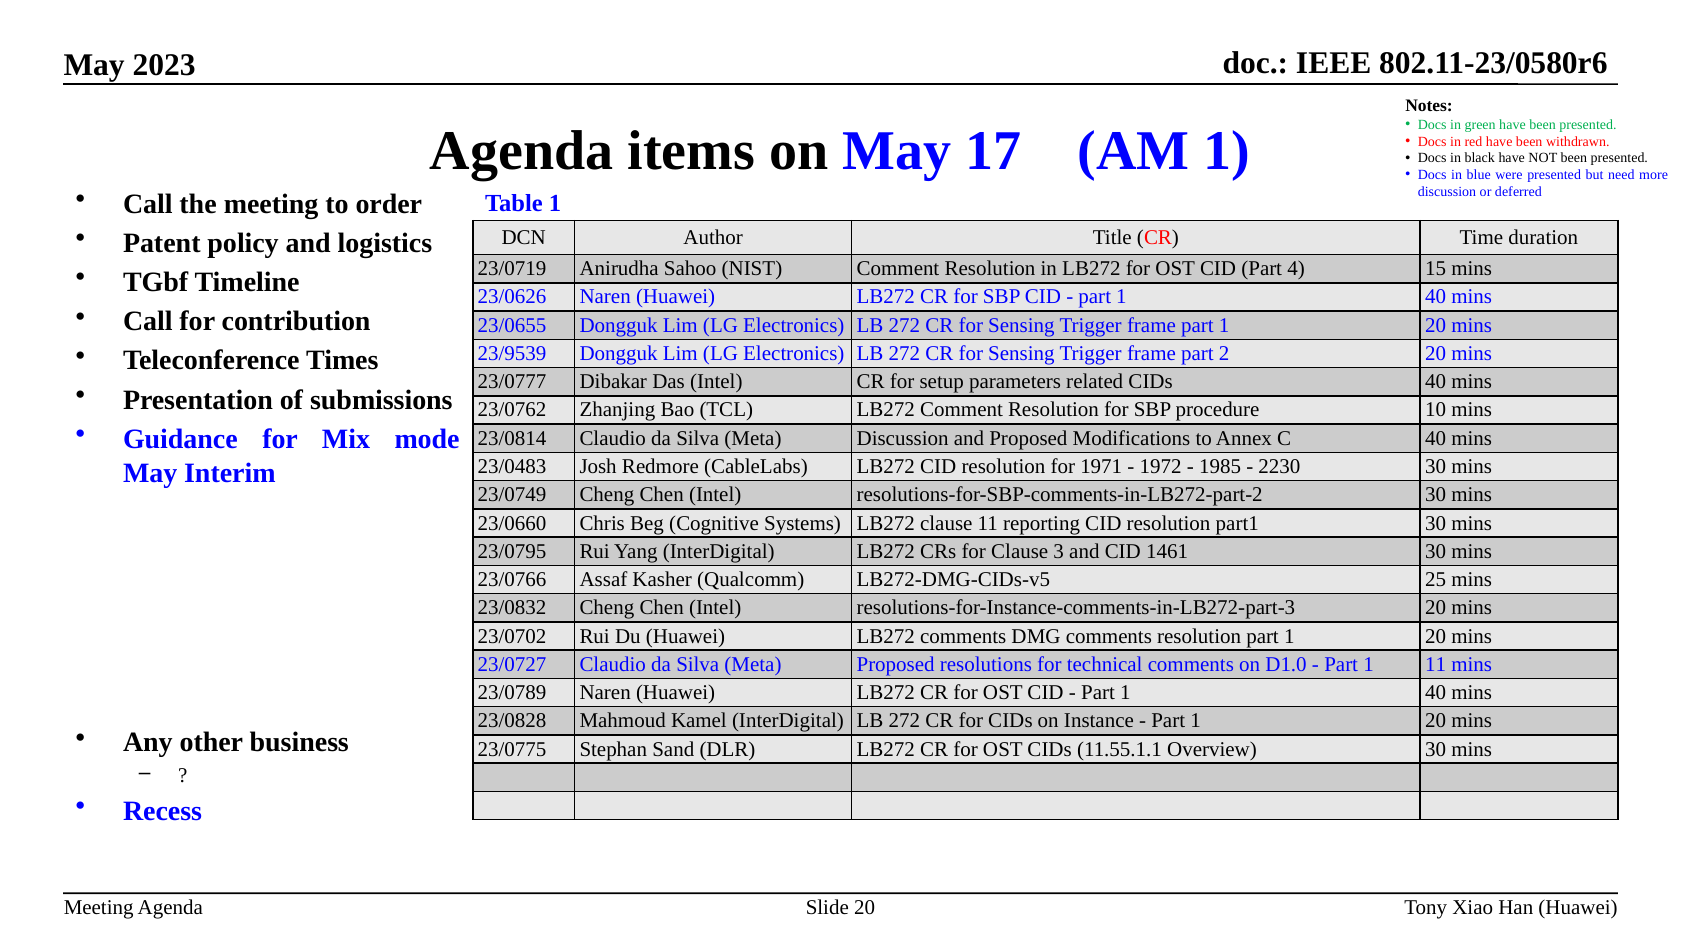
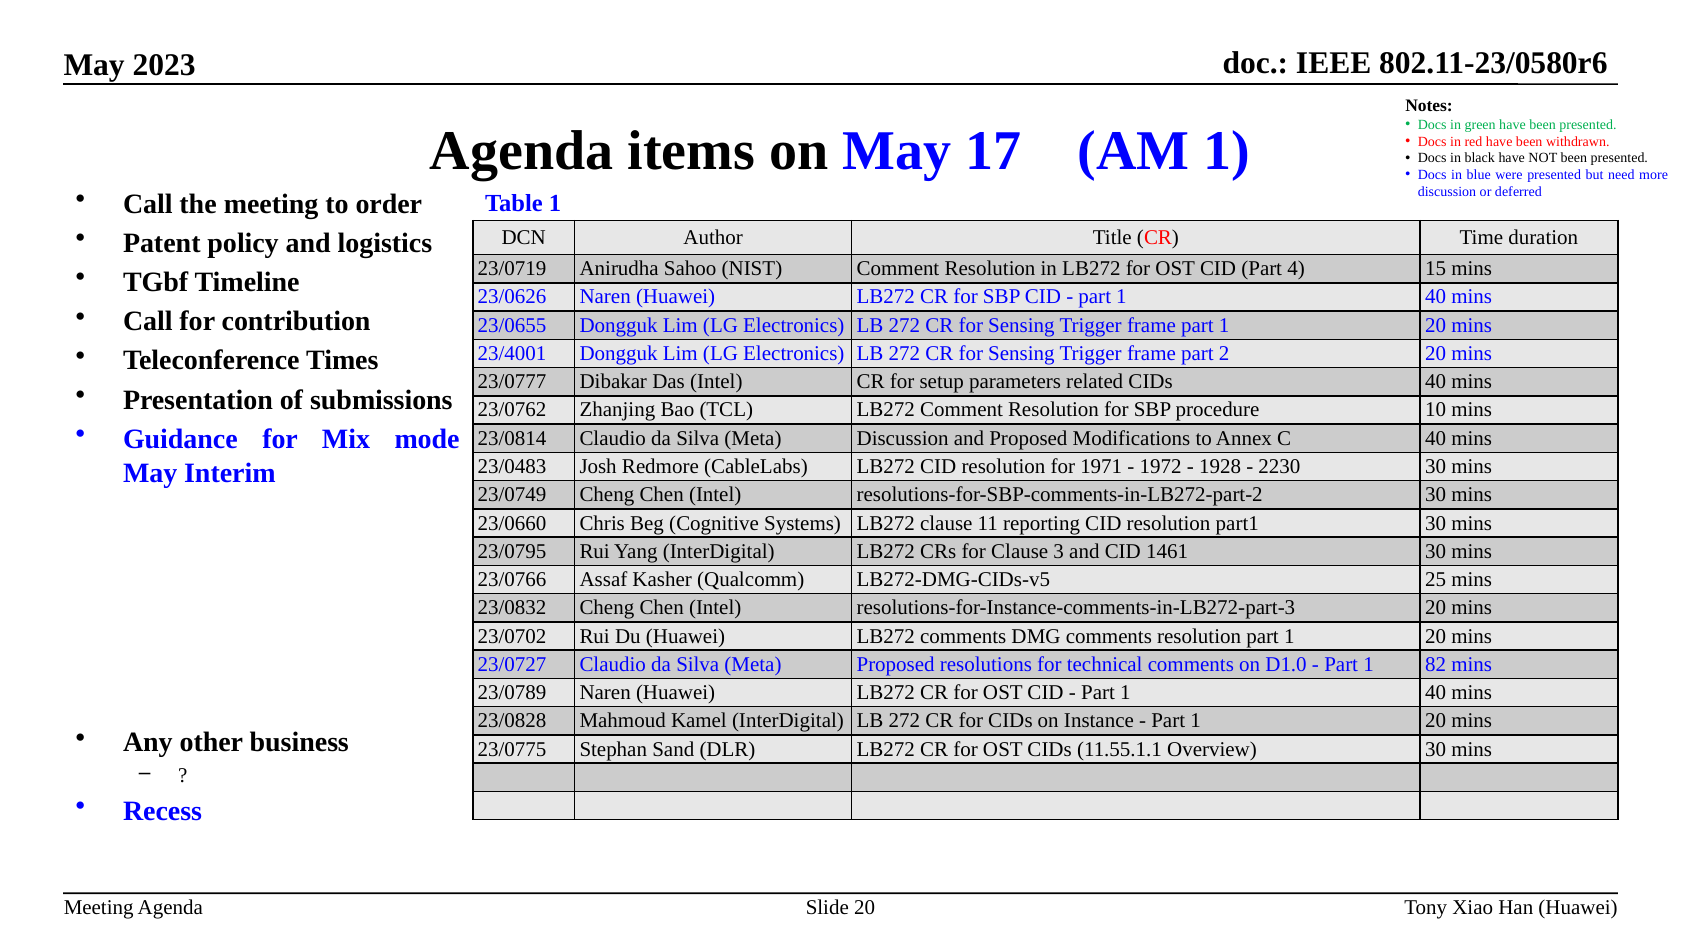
23/9539: 23/9539 -> 23/4001
1985: 1985 -> 1928
1 11: 11 -> 82
